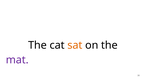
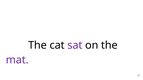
sat colour: orange -> purple
